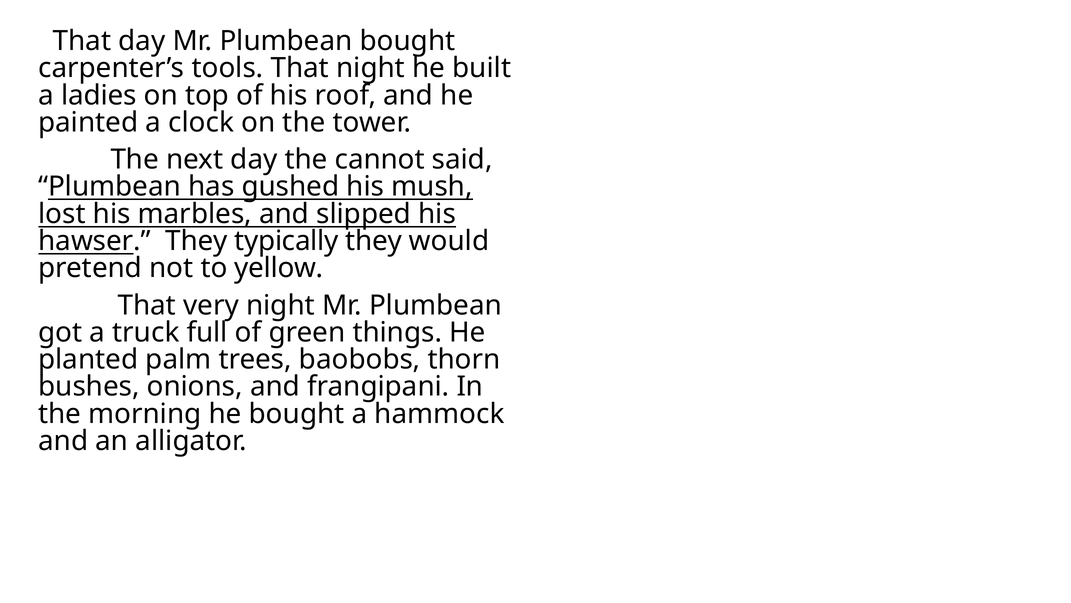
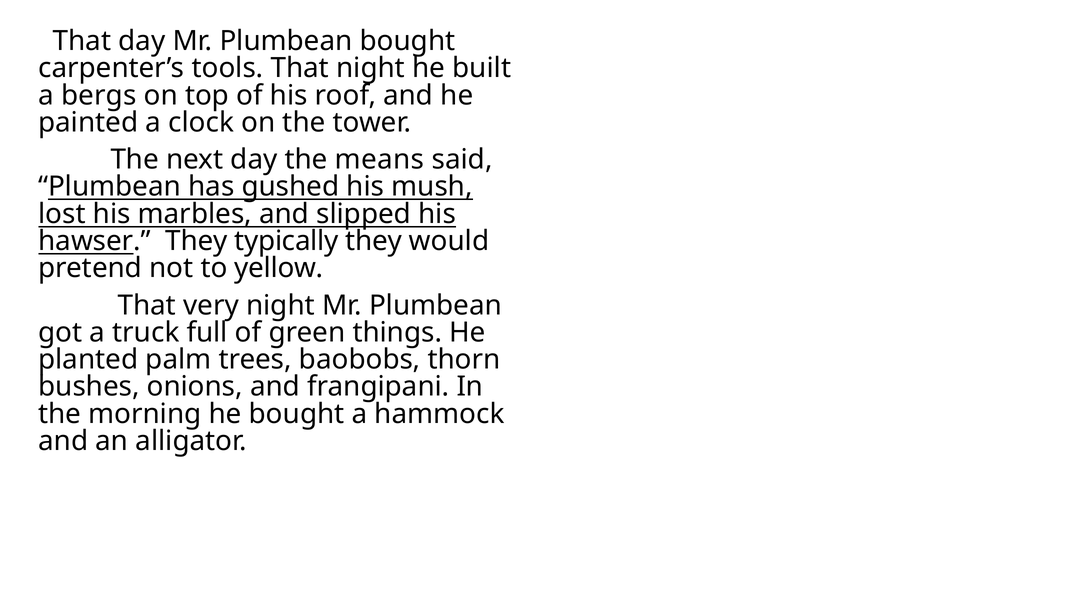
ladies: ladies -> bergs
cannot: cannot -> means
